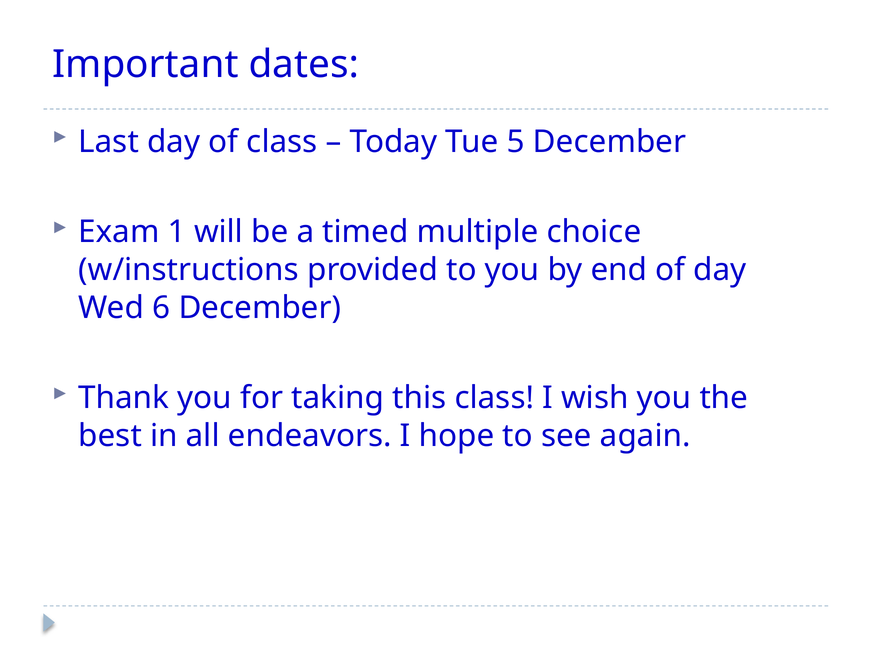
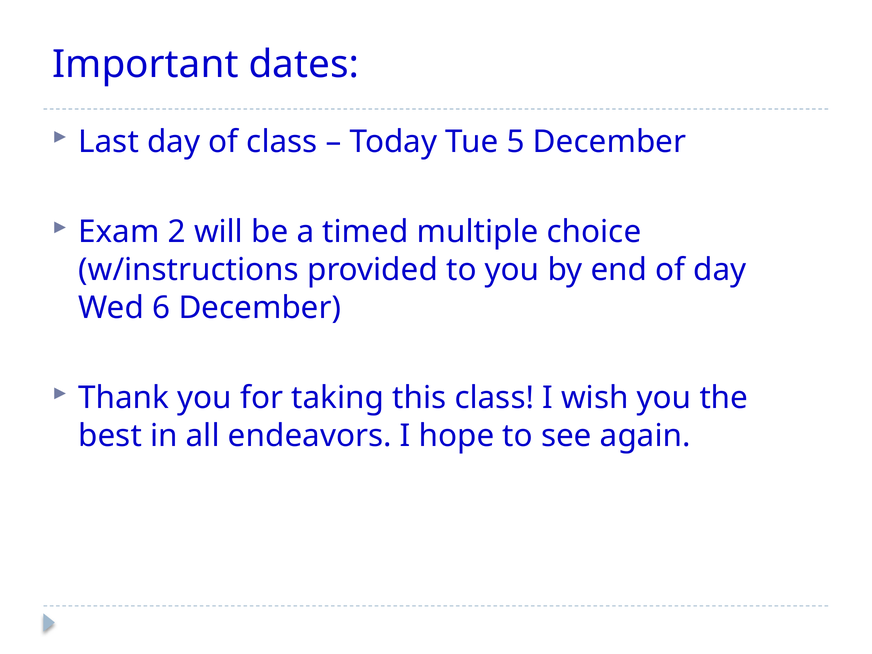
1: 1 -> 2
